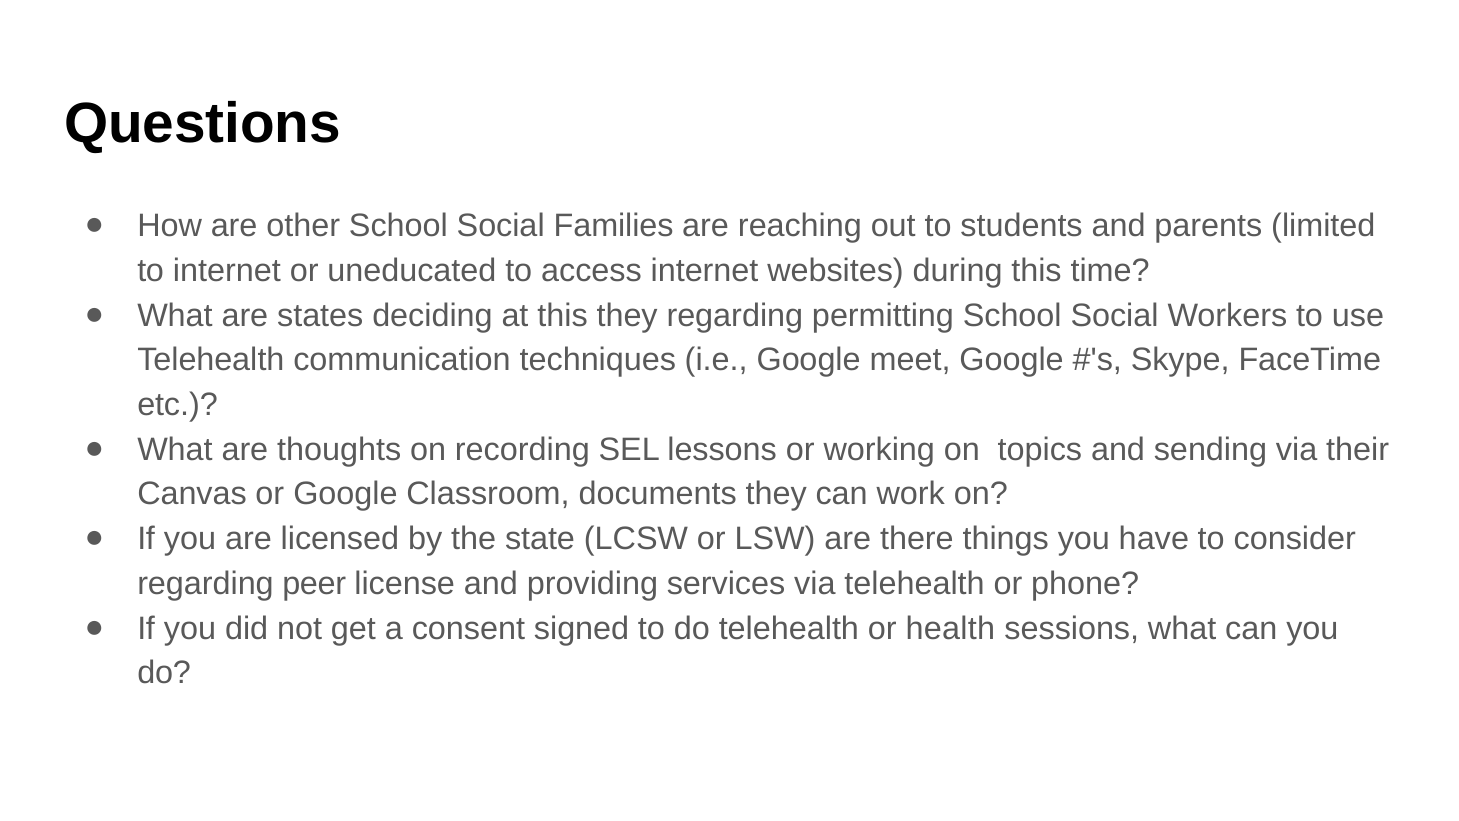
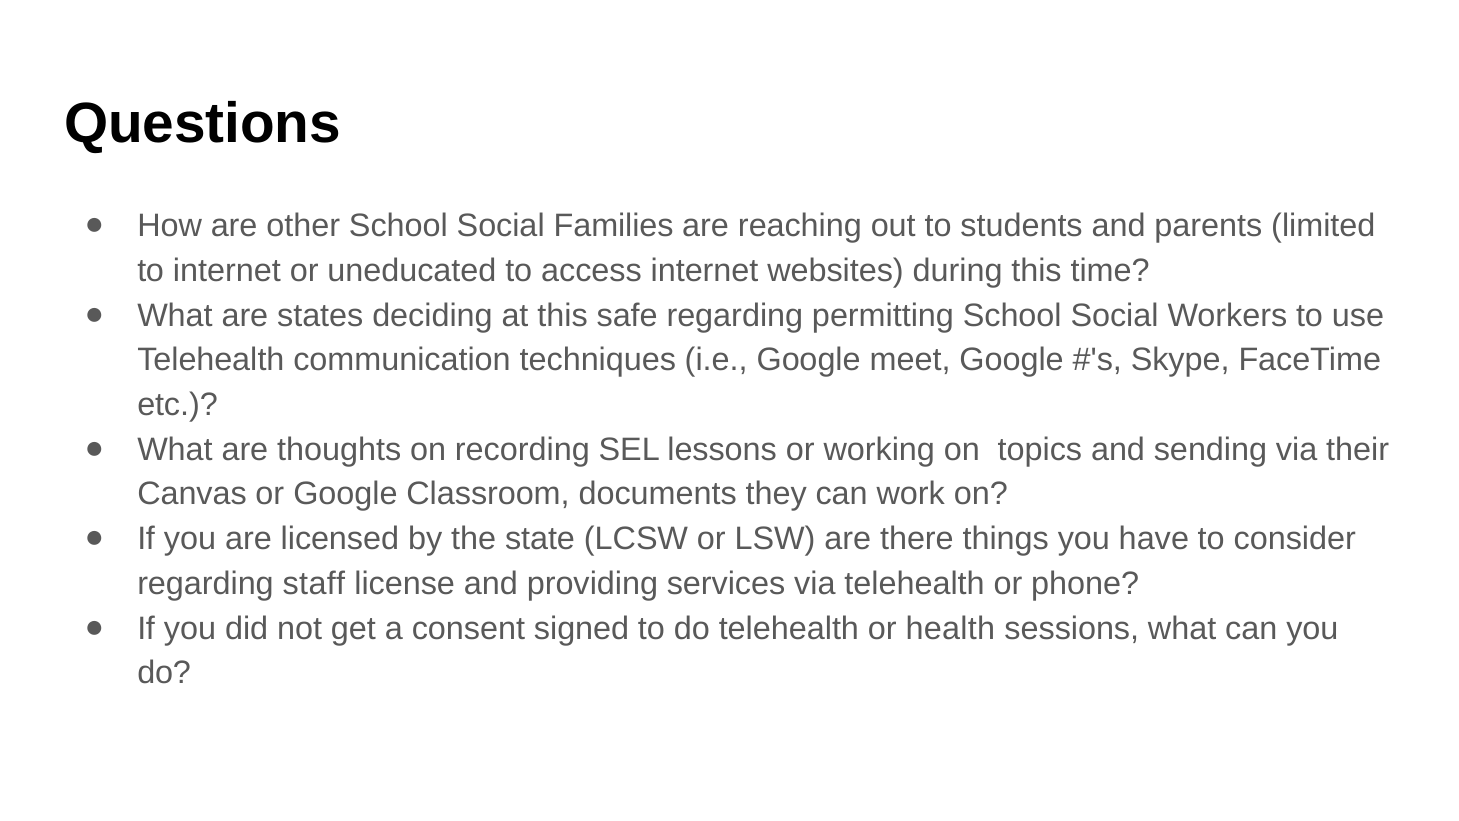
this they: they -> safe
peer: peer -> staff
